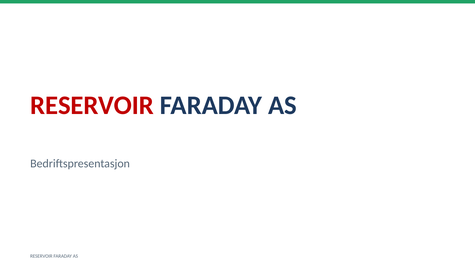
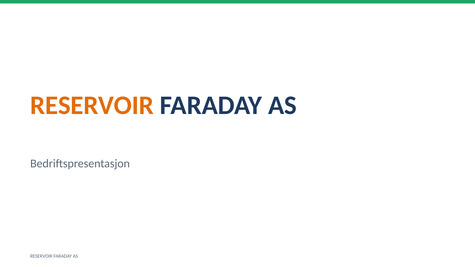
RESERVOIR at (92, 105) colour: red -> orange
